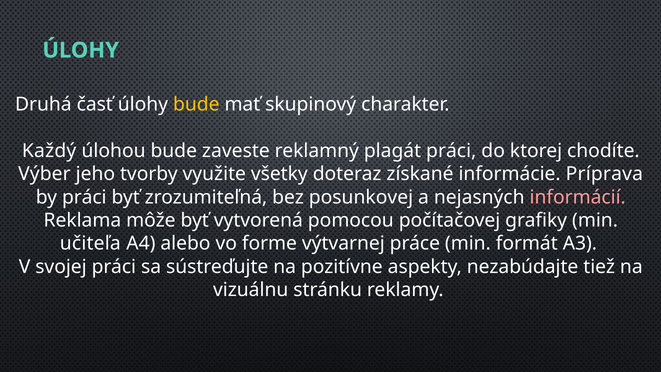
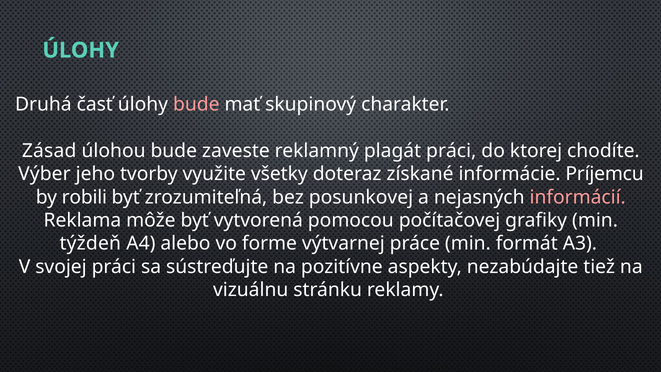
bude at (196, 105) colour: yellow -> pink
Každý: Každý -> Zásad
Príprava: Príprava -> Príjemcu
by práci: práci -> robili
učiteľa: učiteľa -> týždeň
